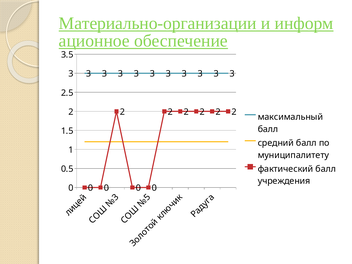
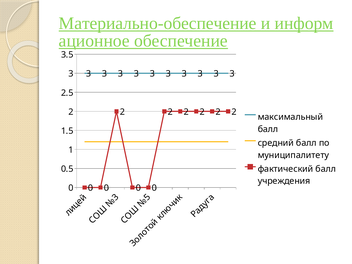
Материально-организации: Материально-организации -> Материально-обеспечение
